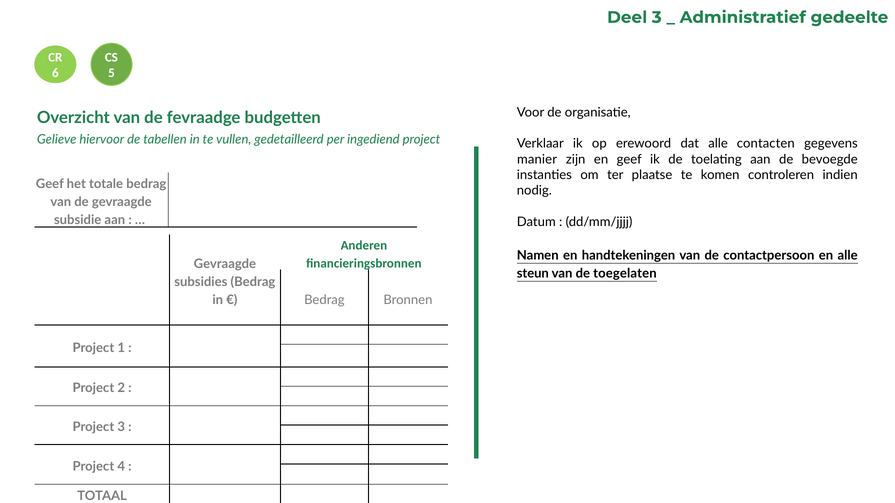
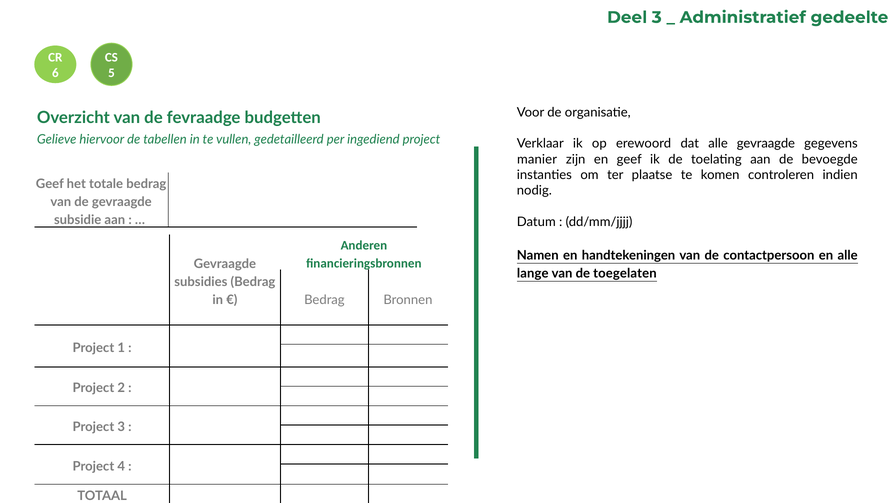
alle contacten: contacten -> gevraagde
steun: steun -> lange
